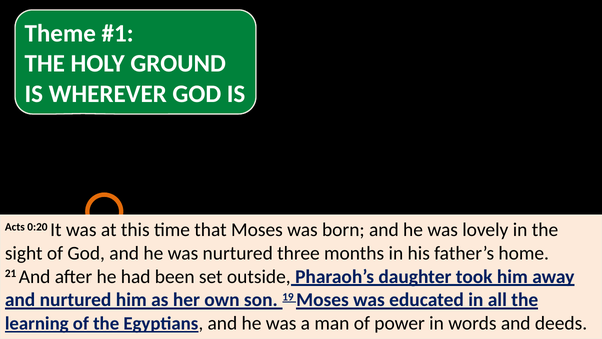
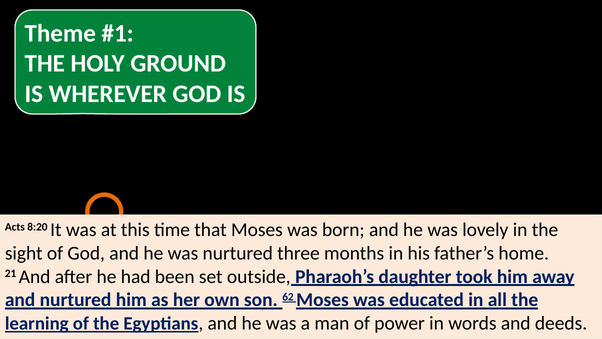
0:20: 0:20 -> 8:20
19: 19 -> 62
